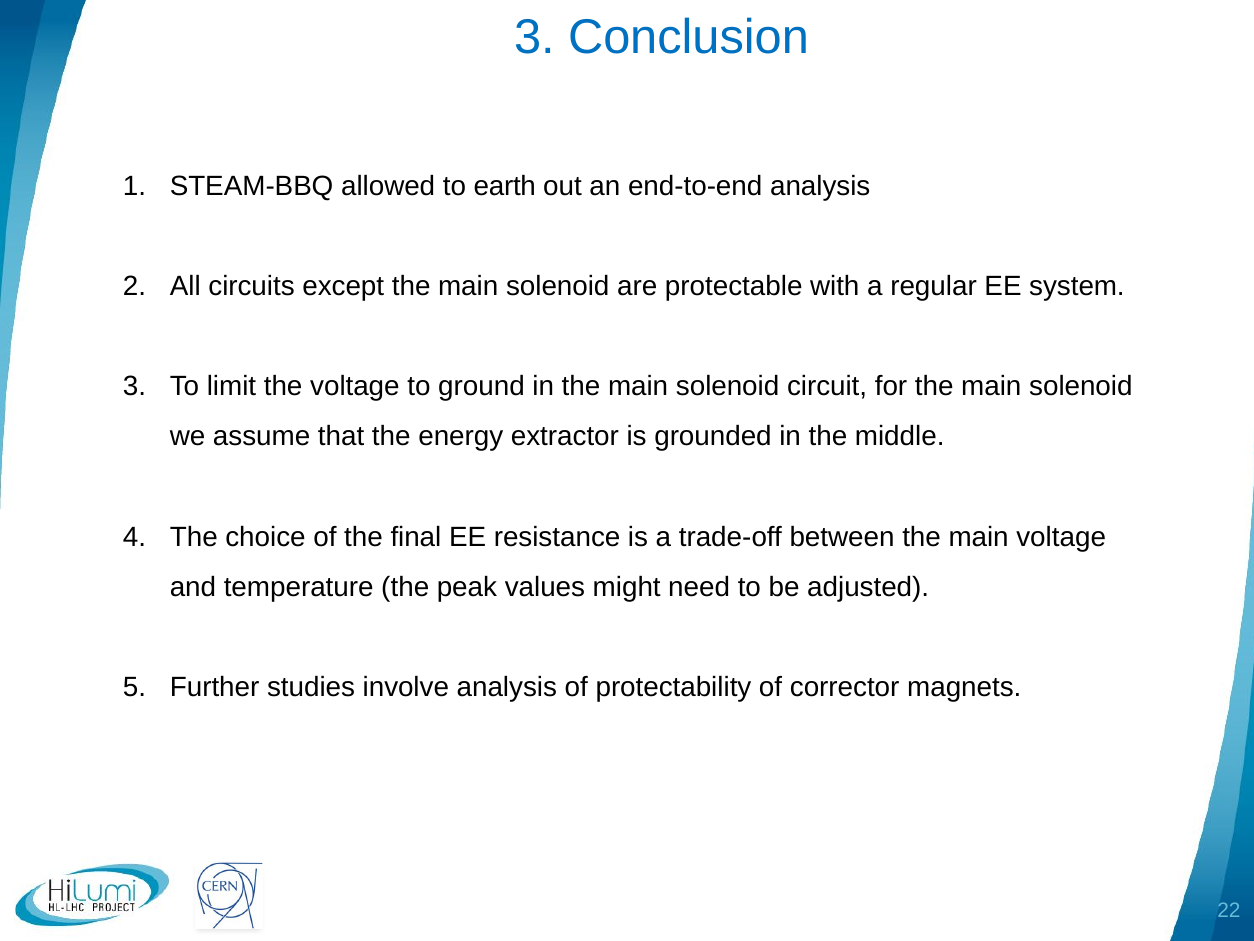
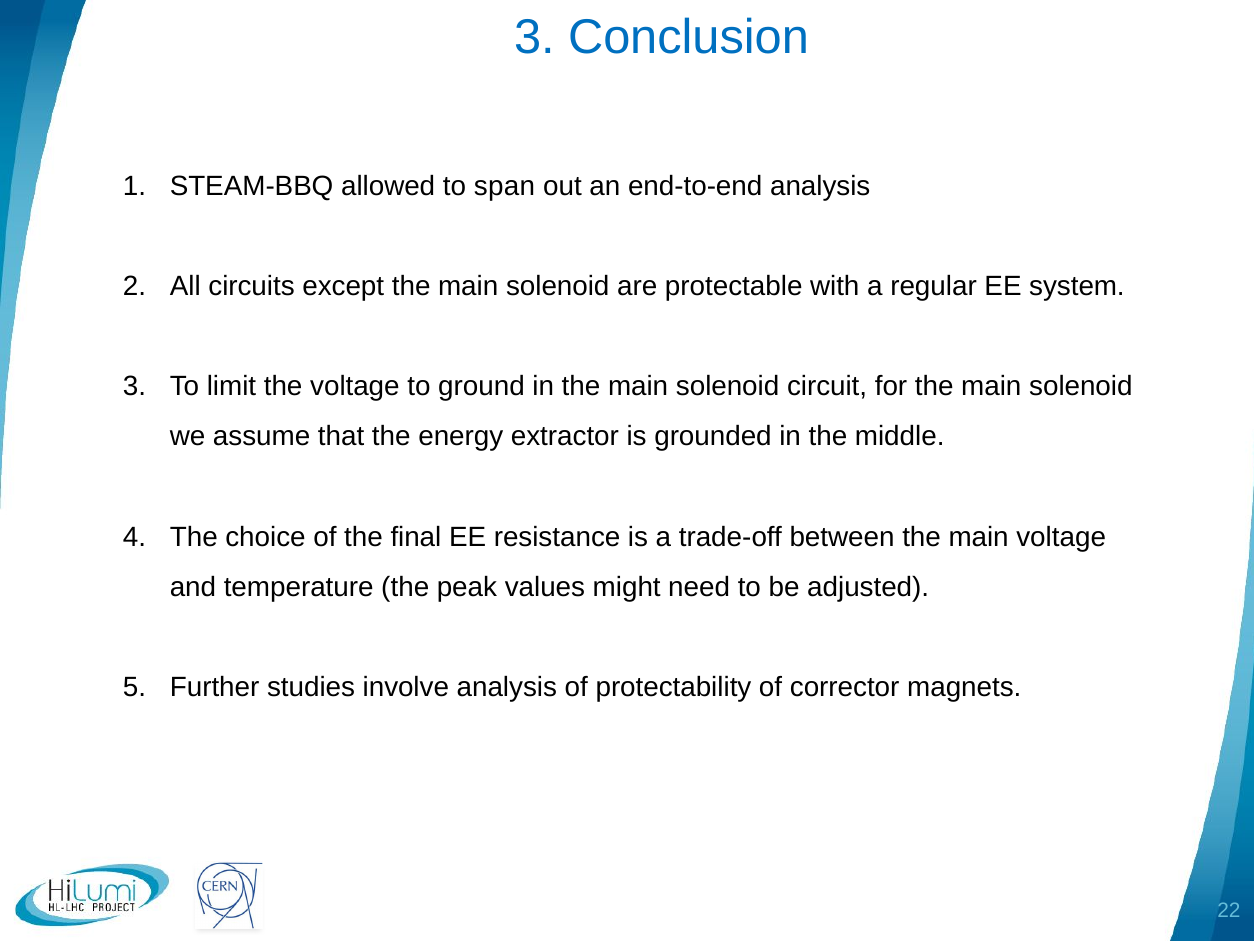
earth: earth -> span
